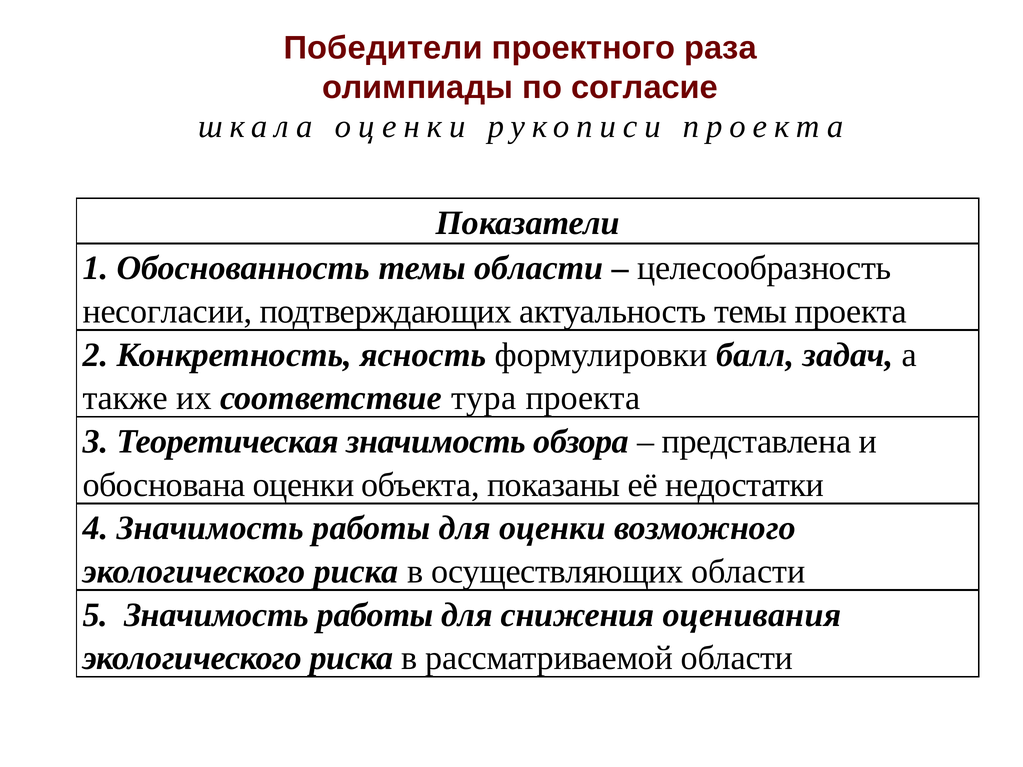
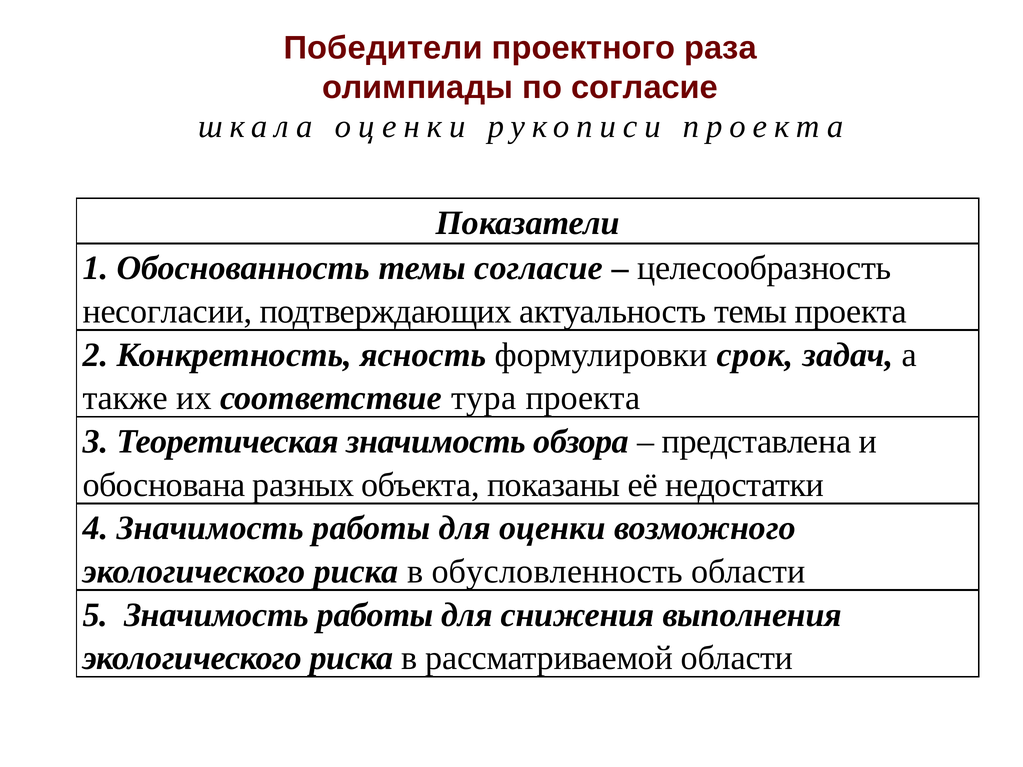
темы области: области -> согласие
балл: балл -> срок
обоснована оценки: оценки -> разных
осуществляющих: осуществляющих -> обусловленность
оценивания: оценивания -> выполнения
